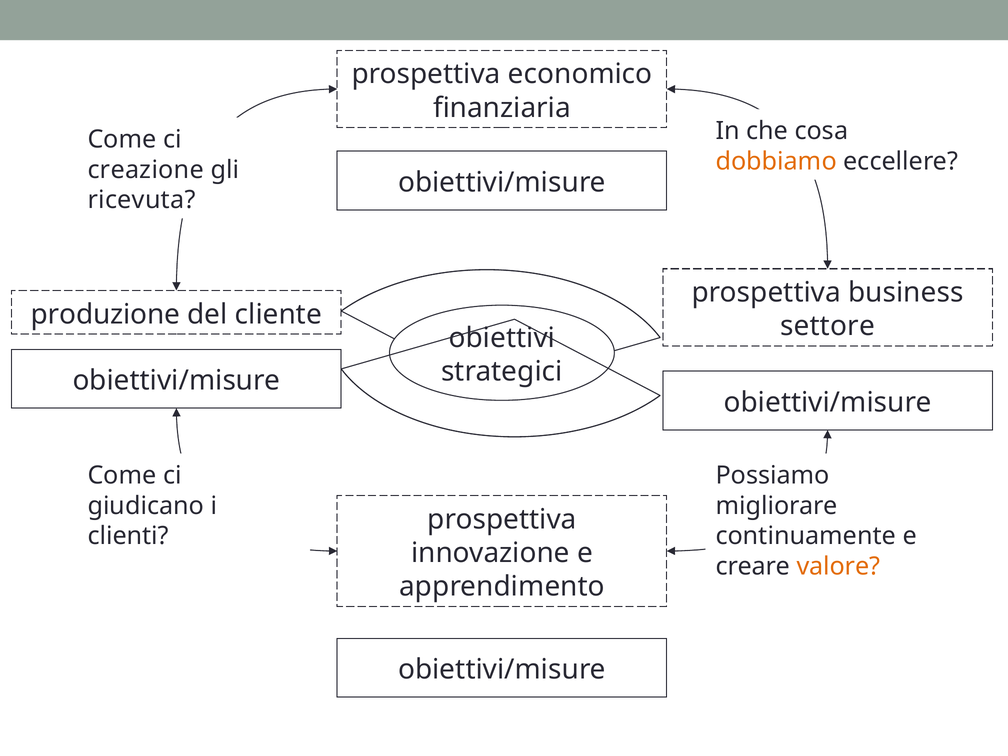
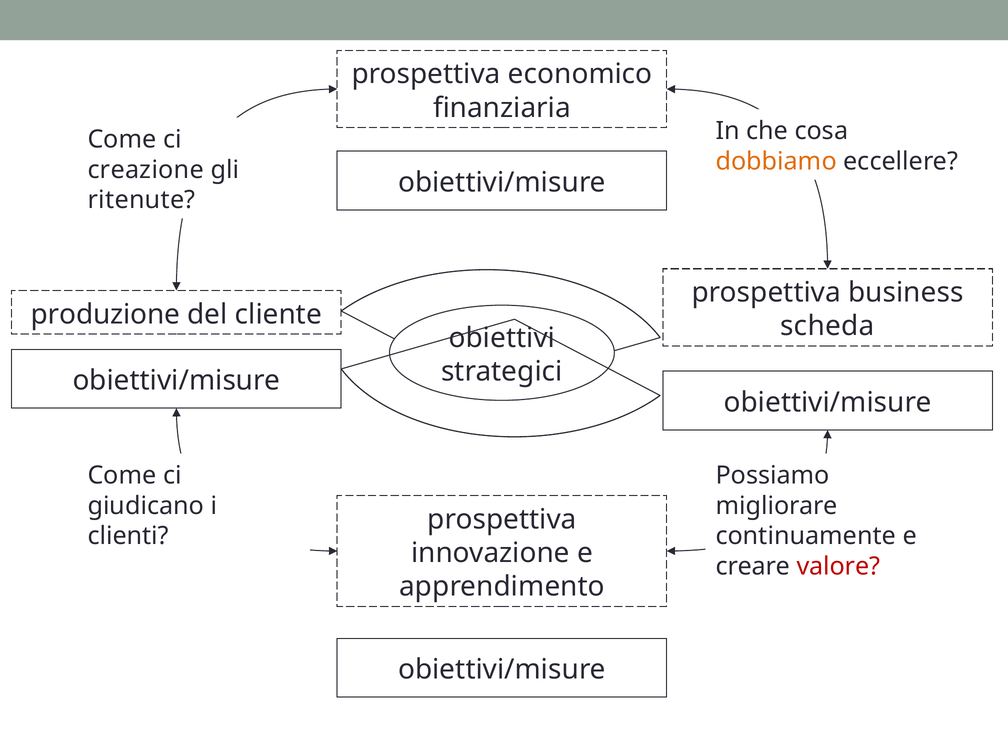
ricevuta: ricevuta -> ritenute
settore: settore -> scheda
valore colour: orange -> red
